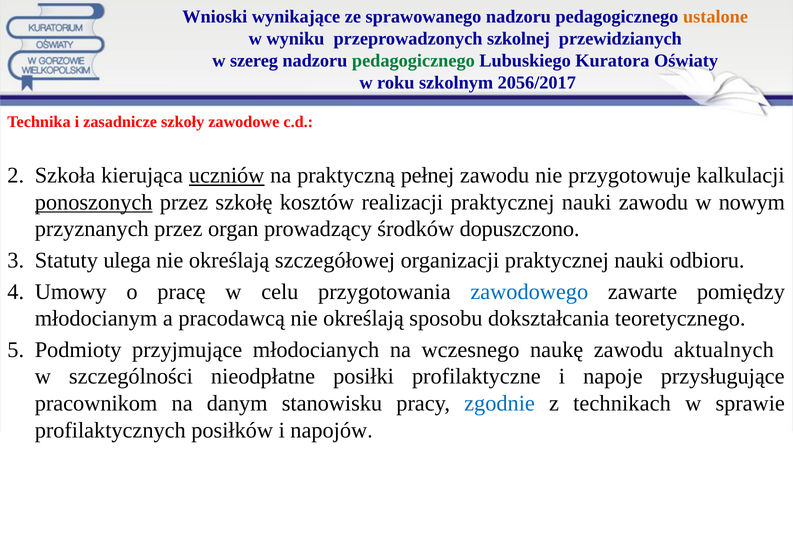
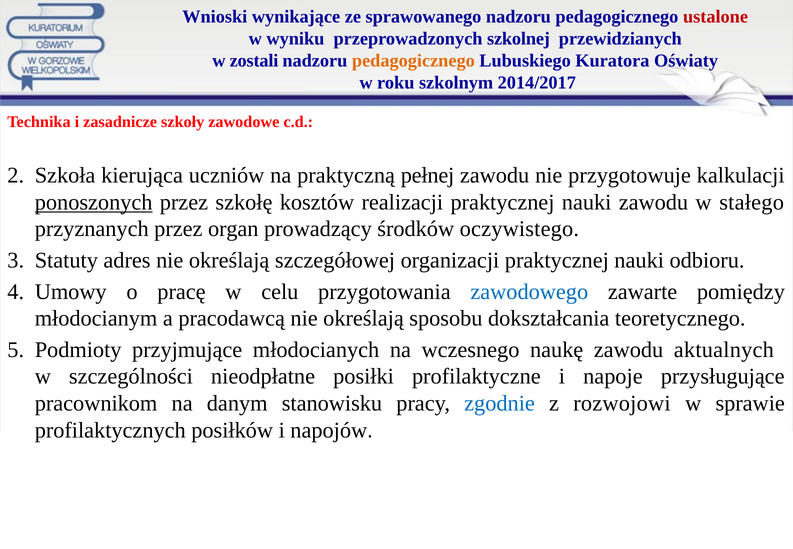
ustalone colour: orange -> red
szereg: szereg -> zostali
pedagogicznego at (413, 61) colour: green -> orange
2056/2017: 2056/2017 -> 2014/2017
uczniów underline: present -> none
nowym: nowym -> stałego
dopuszczono: dopuszczono -> oczywistego
ulega: ulega -> adres
technikach: technikach -> rozwojowi
